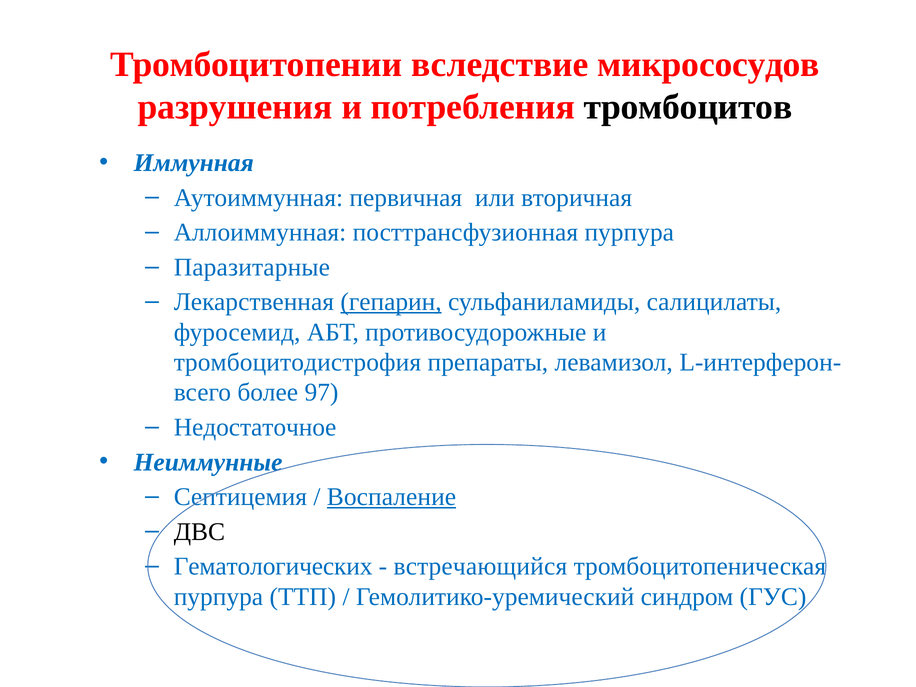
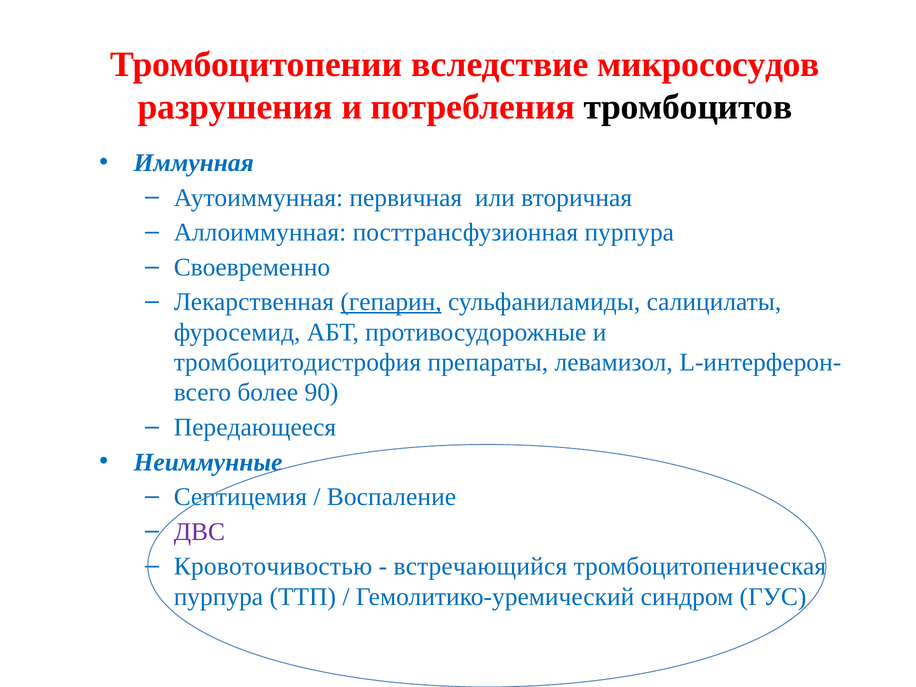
Паразитарные: Паразитарные -> Своевременно
97: 97 -> 90
Недостаточное: Недостаточное -> Передающееся
Воспаление underline: present -> none
ДВС colour: black -> purple
Гематологических: Гематологических -> Кровоточивостью
